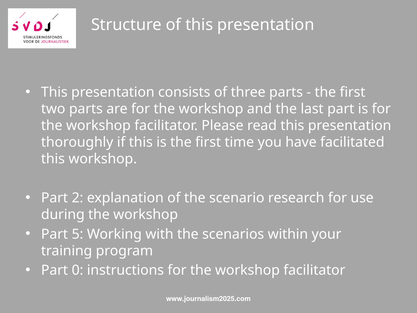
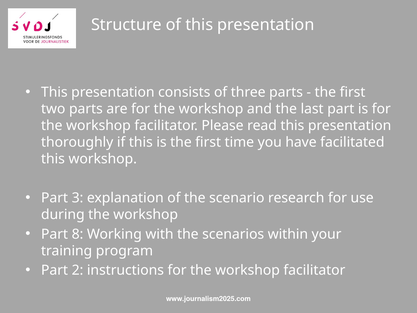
2: 2 -> 3
5: 5 -> 8
0: 0 -> 2
